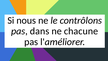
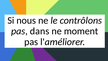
chacune: chacune -> moment
